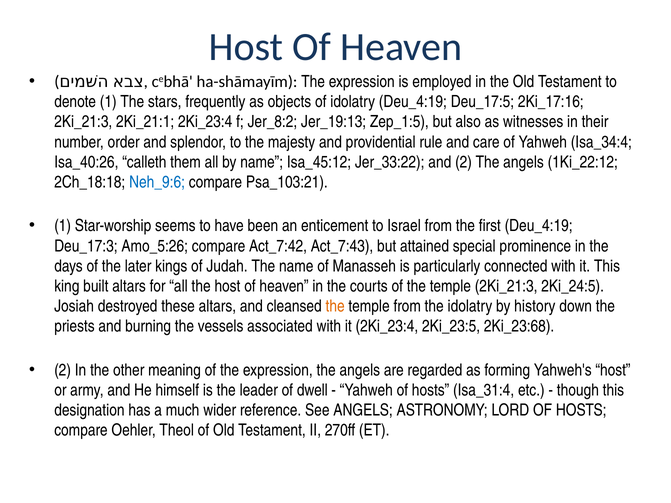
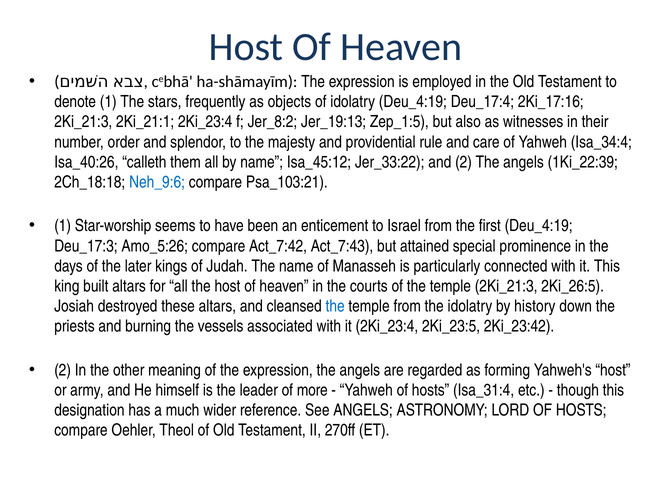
Deu_17:5: Deu_17:5 -> Deu_17:4
1Ki_22:12: 1Ki_22:12 -> 1Ki_22:39
2Ki_24:5: 2Ki_24:5 -> 2Ki_26:5
the at (335, 306) colour: orange -> blue
2Ki_23:68: 2Ki_23:68 -> 2Ki_23:42
dwell: dwell -> more
